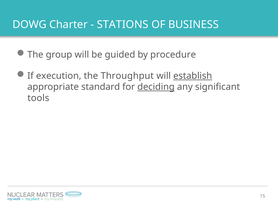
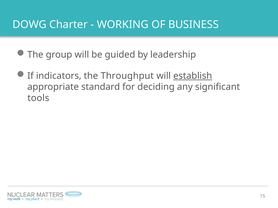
STATIONS: STATIONS -> WORKING
procedure: procedure -> leadership
execution: execution -> indicators
deciding underline: present -> none
